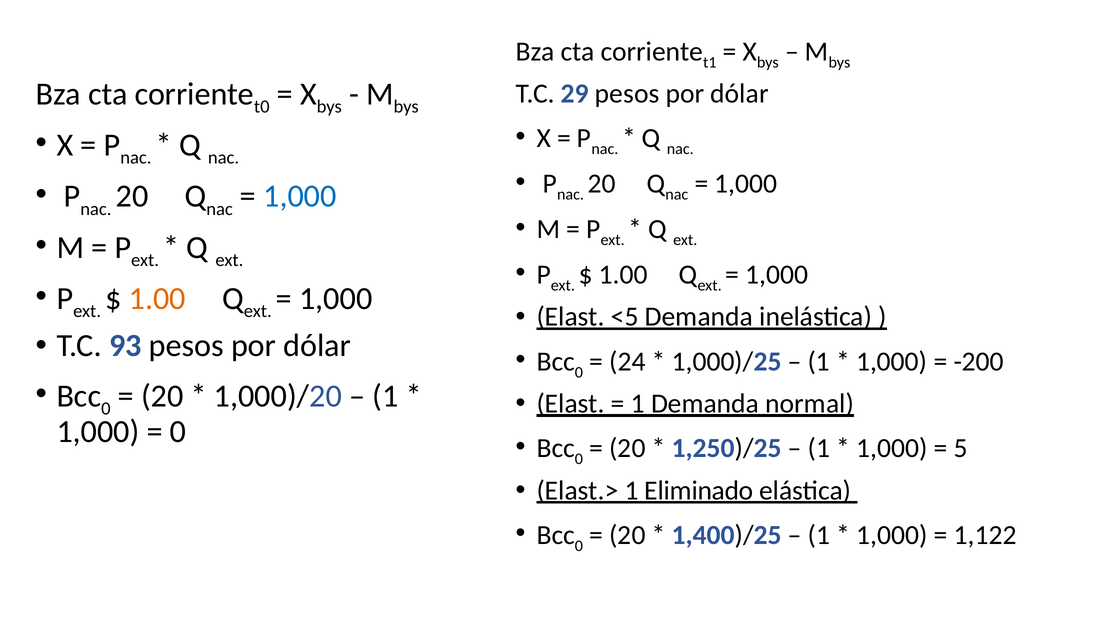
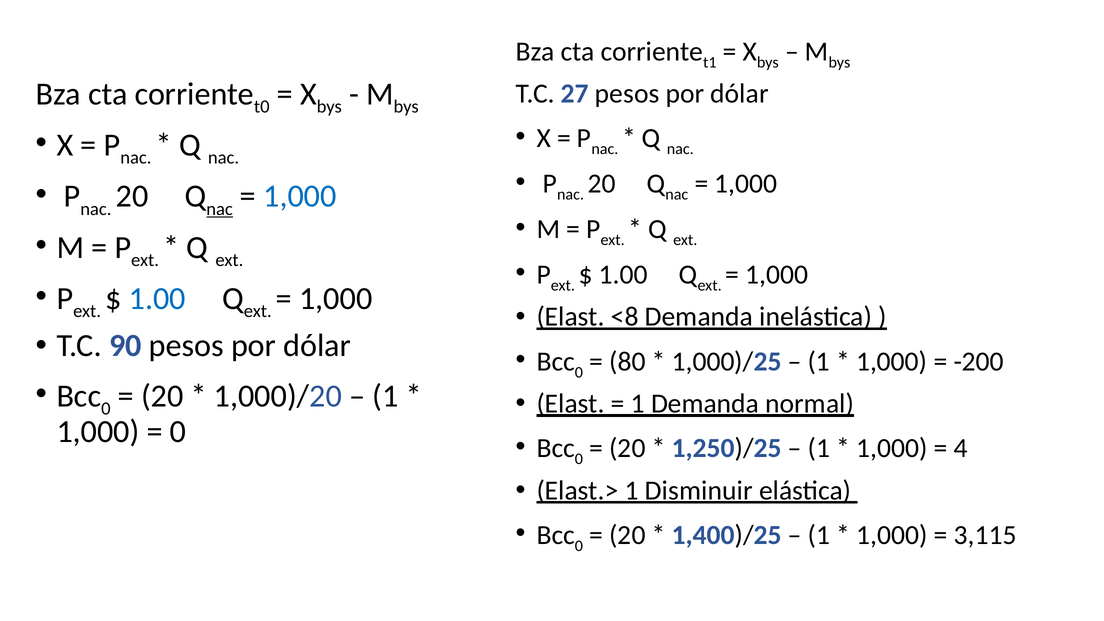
29: 29 -> 27
nac at (220, 209) underline: none -> present
1.00 at (157, 298) colour: orange -> blue
<5: <5 -> <8
93: 93 -> 90
24: 24 -> 80
5: 5 -> 4
Eliminado: Eliminado -> Disminuir
1,122: 1,122 -> 3,115
